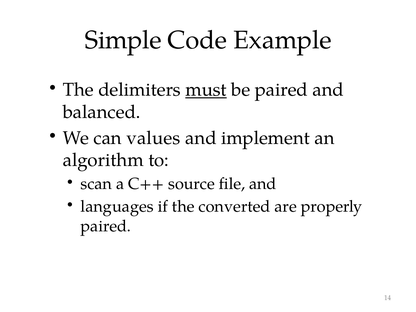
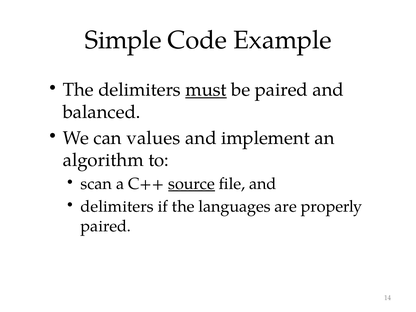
source underline: none -> present
languages at (117, 207): languages -> delimiters
converted: converted -> languages
